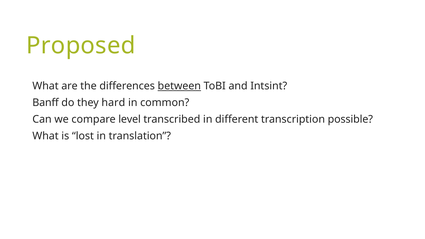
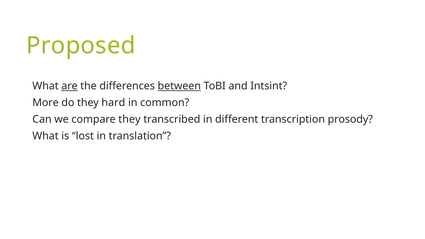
are underline: none -> present
Banff: Banff -> More
compare level: level -> they
possible: possible -> prosody
